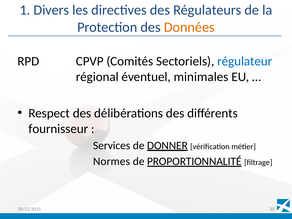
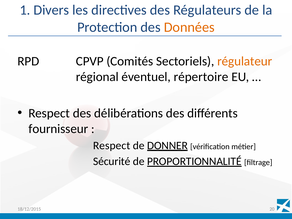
régulateur colour: blue -> orange
minimales: minimales -> répertoire
Services at (112, 146): Services -> Respect
Normes: Normes -> Sécurité
